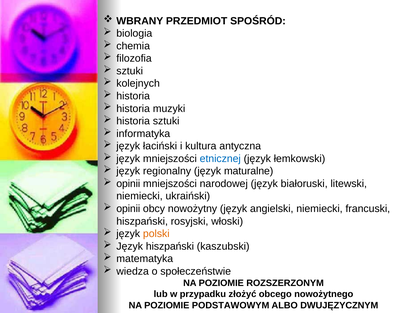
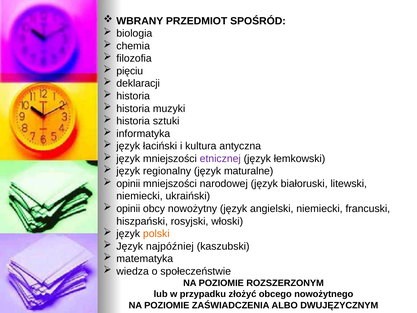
sztuki at (130, 71): sztuki -> pięciu
kolejnych: kolejnych -> deklaracji
etnicznej colour: blue -> purple
Język hiszpański: hiszpański -> najpóźniej
PODSTAWOWYM: PODSTAWOWYM -> ZAŚWIADCZENIA
